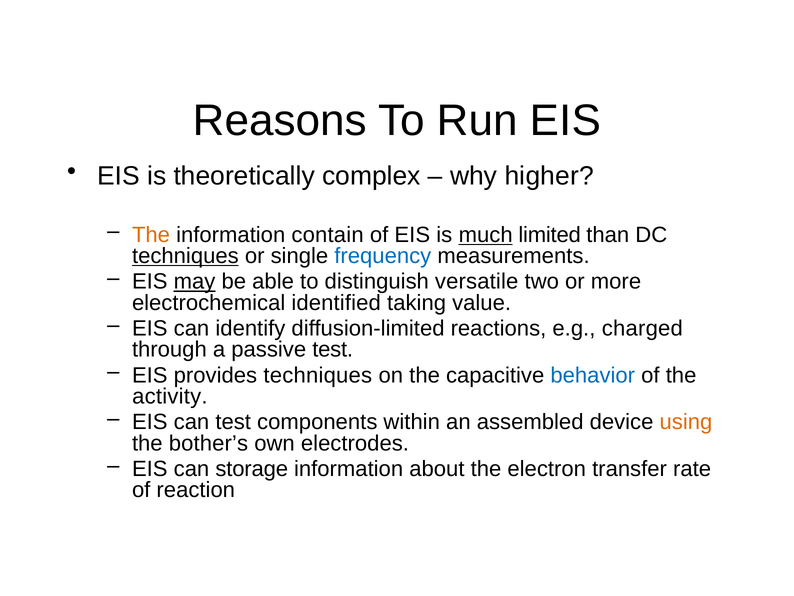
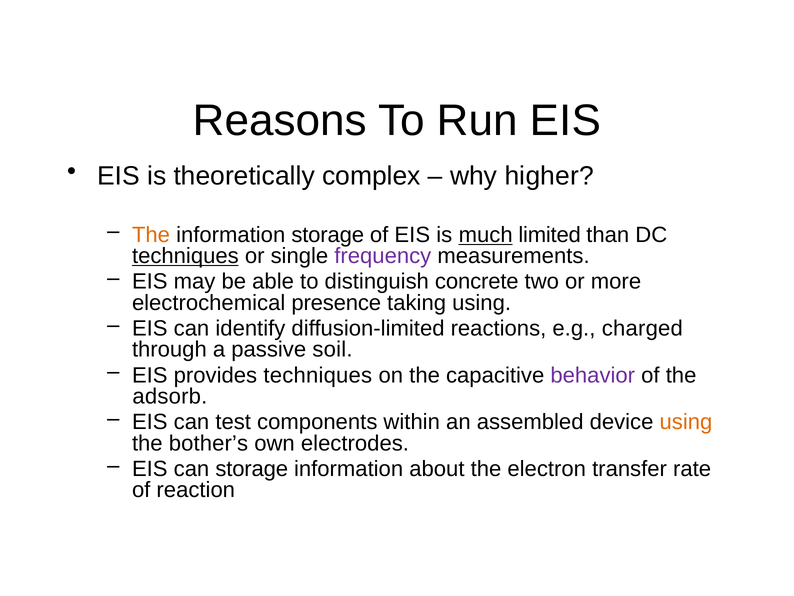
information contain: contain -> storage
frequency colour: blue -> purple
may underline: present -> none
versatile: versatile -> concrete
identified: identified -> presence
taking value: value -> using
passive test: test -> soil
behavior colour: blue -> purple
activity: activity -> adsorb
